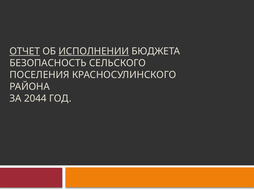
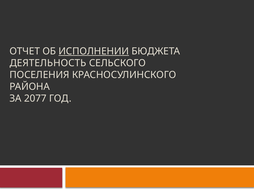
ОТЧЕТ underline: present -> none
БЕЗОПАСНОСТЬ: БЕЗОПАСНОСТЬ -> ДЕЯТЕЛЬНОСТЬ
2044: 2044 -> 2077
